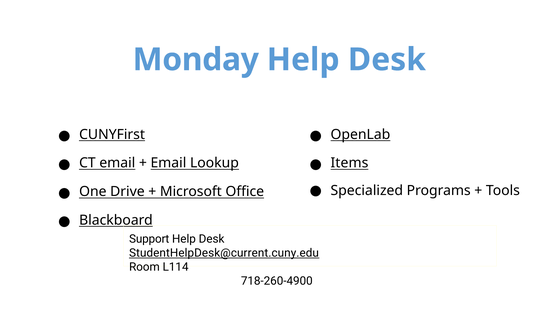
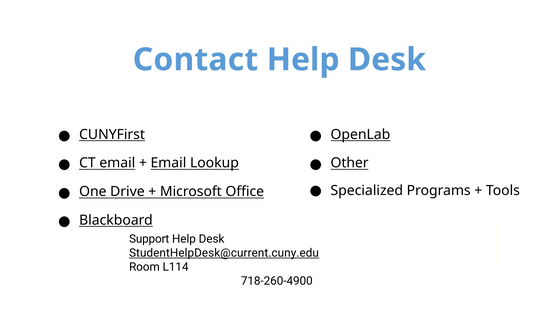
Monday: Monday -> Contact
Items: Items -> Other
